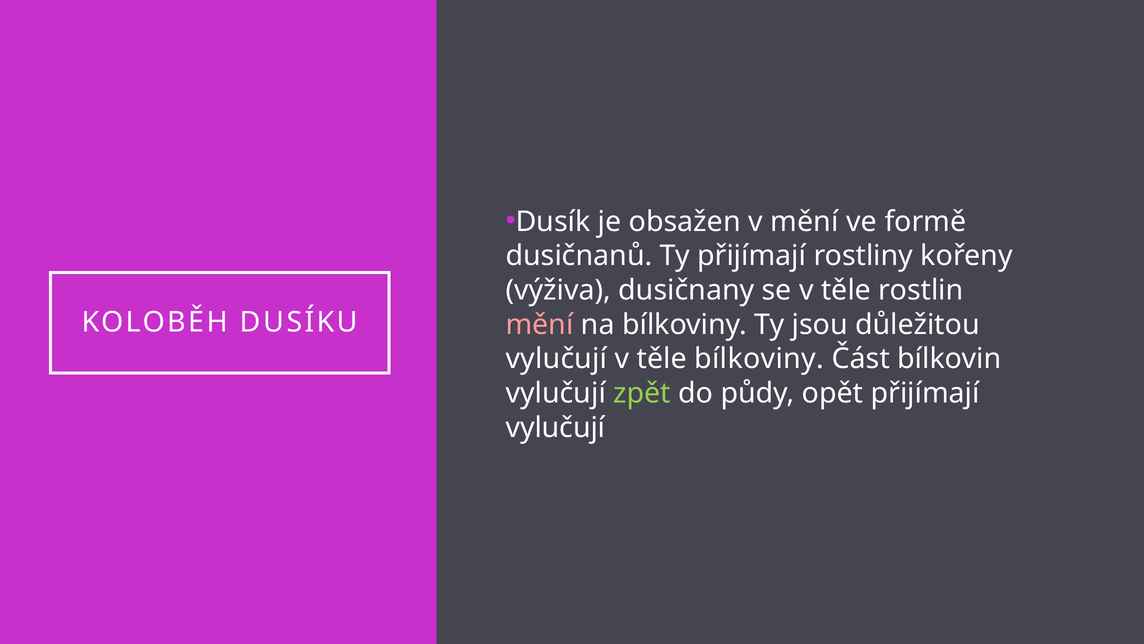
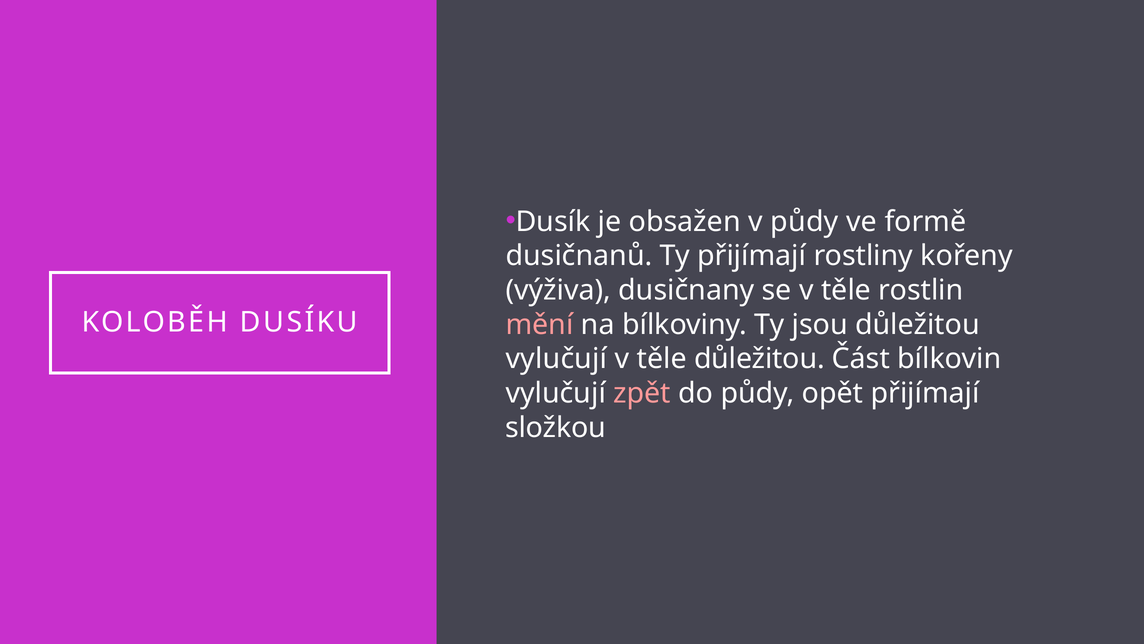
v mění: mění -> půdy
těle bílkoviny: bílkoviny -> důležitou
zpět colour: light green -> pink
vylučují at (555, 427): vylučují -> složkou
